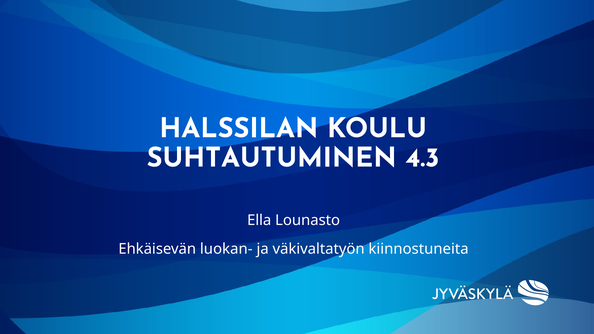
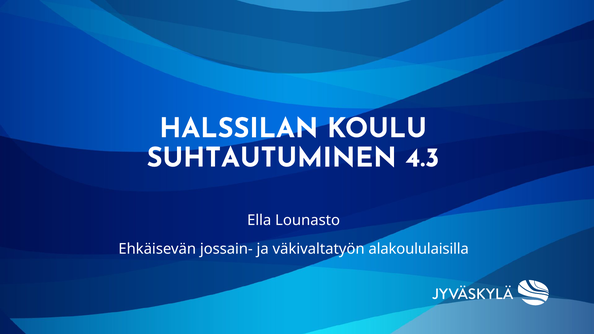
luokan-: luokan- -> jossain-
kiinnostuneita: kiinnostuneita -> alakoululaisilla
